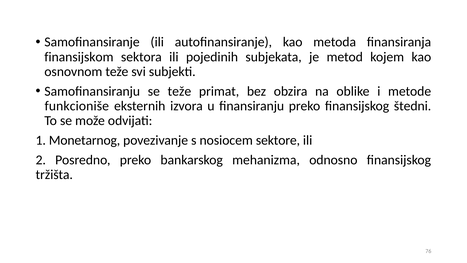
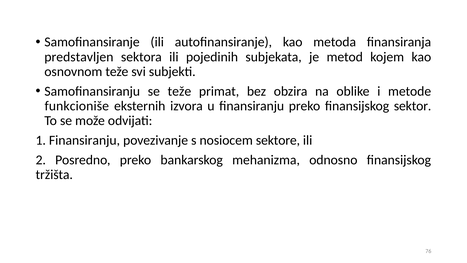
finansijskom: finansijskom -> predstavljen
štedni: štedni -> sektor
1 Monetarnog: Monetarnog -> Finansiranju
